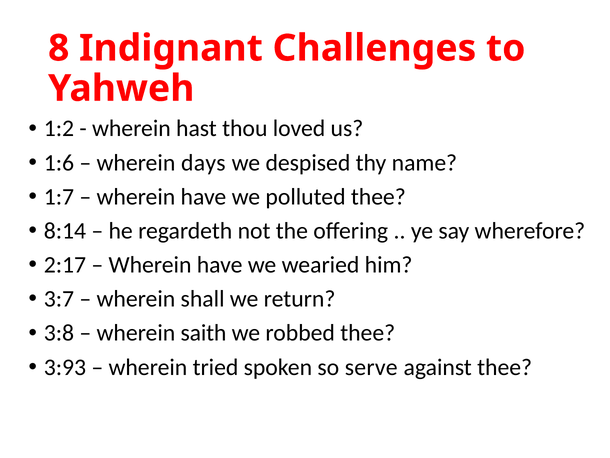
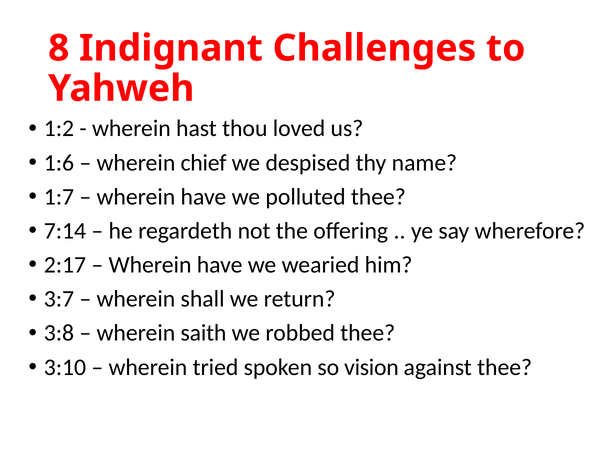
days: days -> chief
8:14: 8:14 -> 7:14
3:93: 3:93 -> 3:10
serve: serve -> vision
